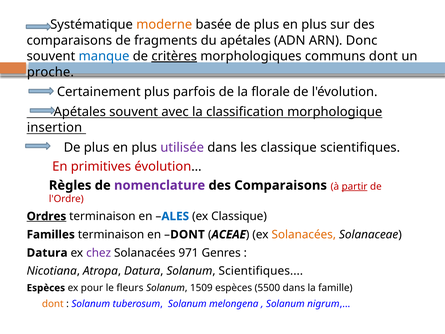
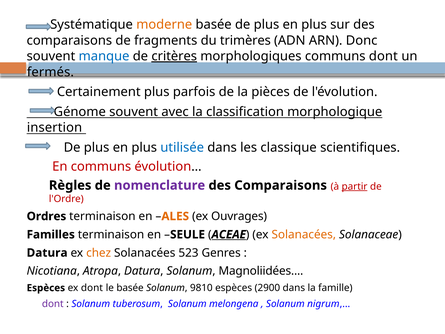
du apétales: apétales -> trimères
proche: proche -> fermés
florale: florale -> pièces
Apétales at (80, 112): Apétales -> Génome
utilisée colour: purple -> blue
En primitives: primitives -> communs
Ordres underline: present -> none
ALES colour: blue -> orange
ex Classique: Classique -> Ouvrages
DONT at (187, 234): DONT -> SEULE
ACEAE underline: none -> present
chez colour: purple -> orange
971: 971 -> 523
Solanum Scientifiques: Scientifiques -> Magnoliidées
ex pour: pour -> dont
le fleurs: fleurs -> basée
1509: 1509 -> 9810
5500: 5500 -> 2900
dont at (53, 304) colour: orange -> purple
